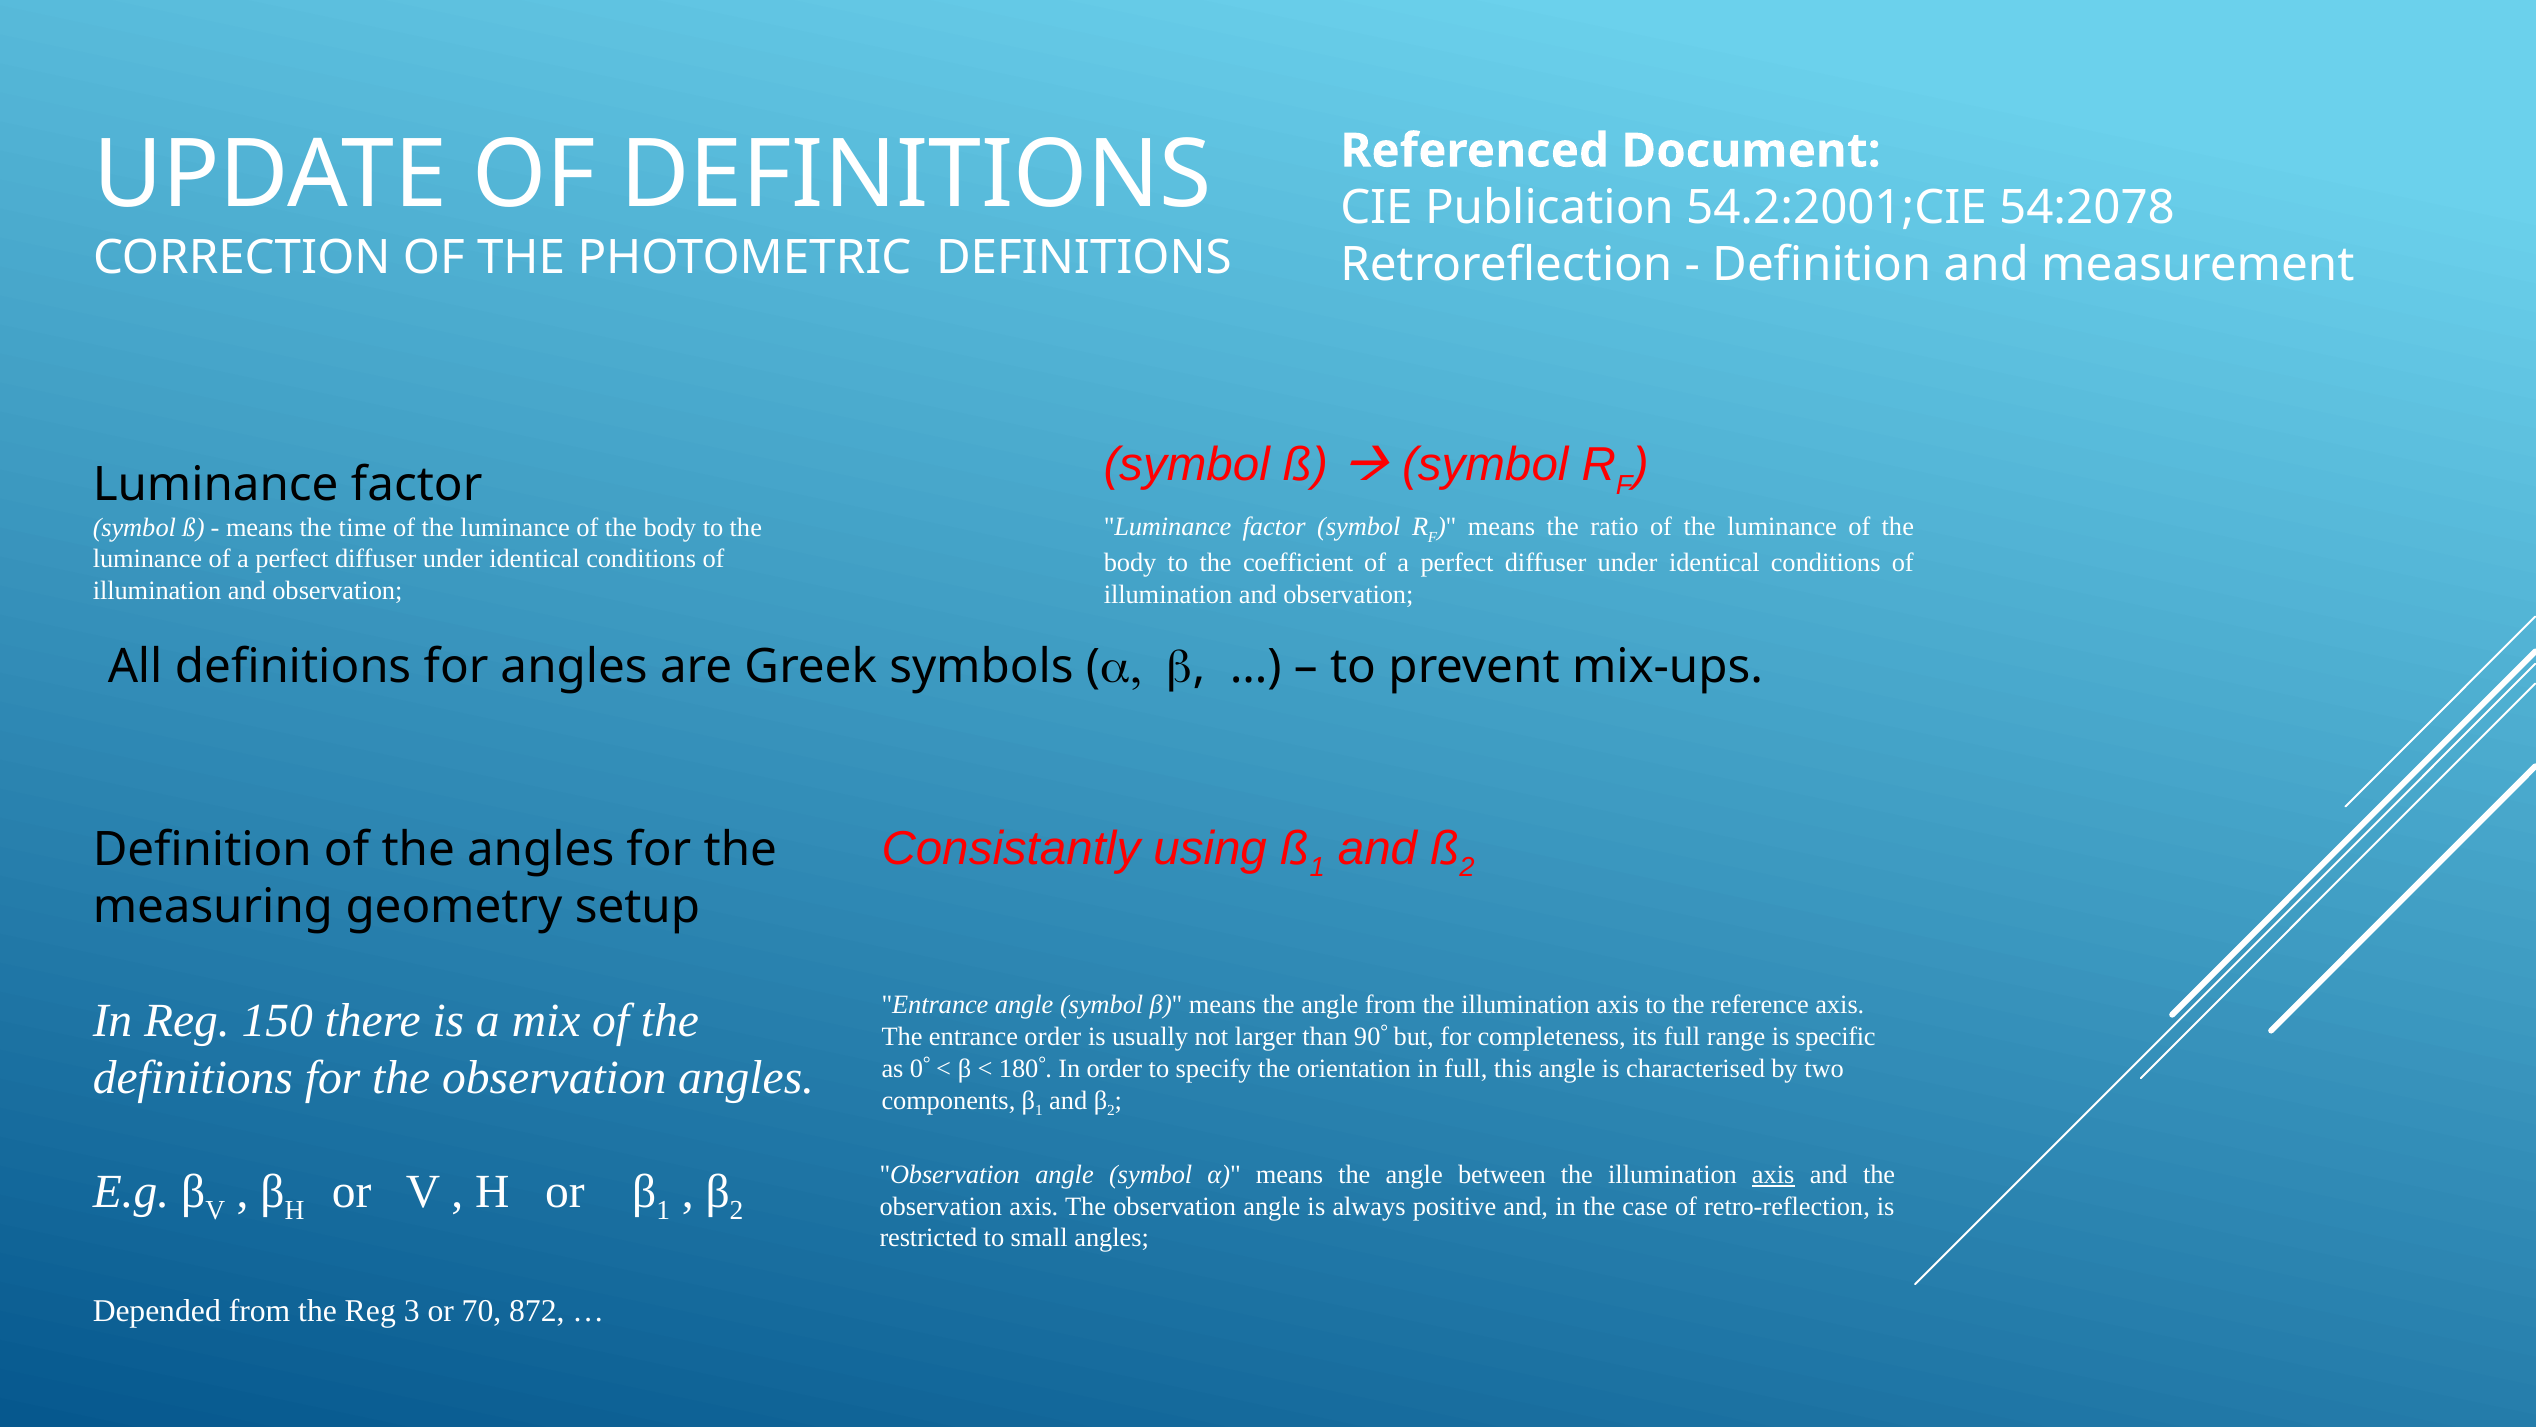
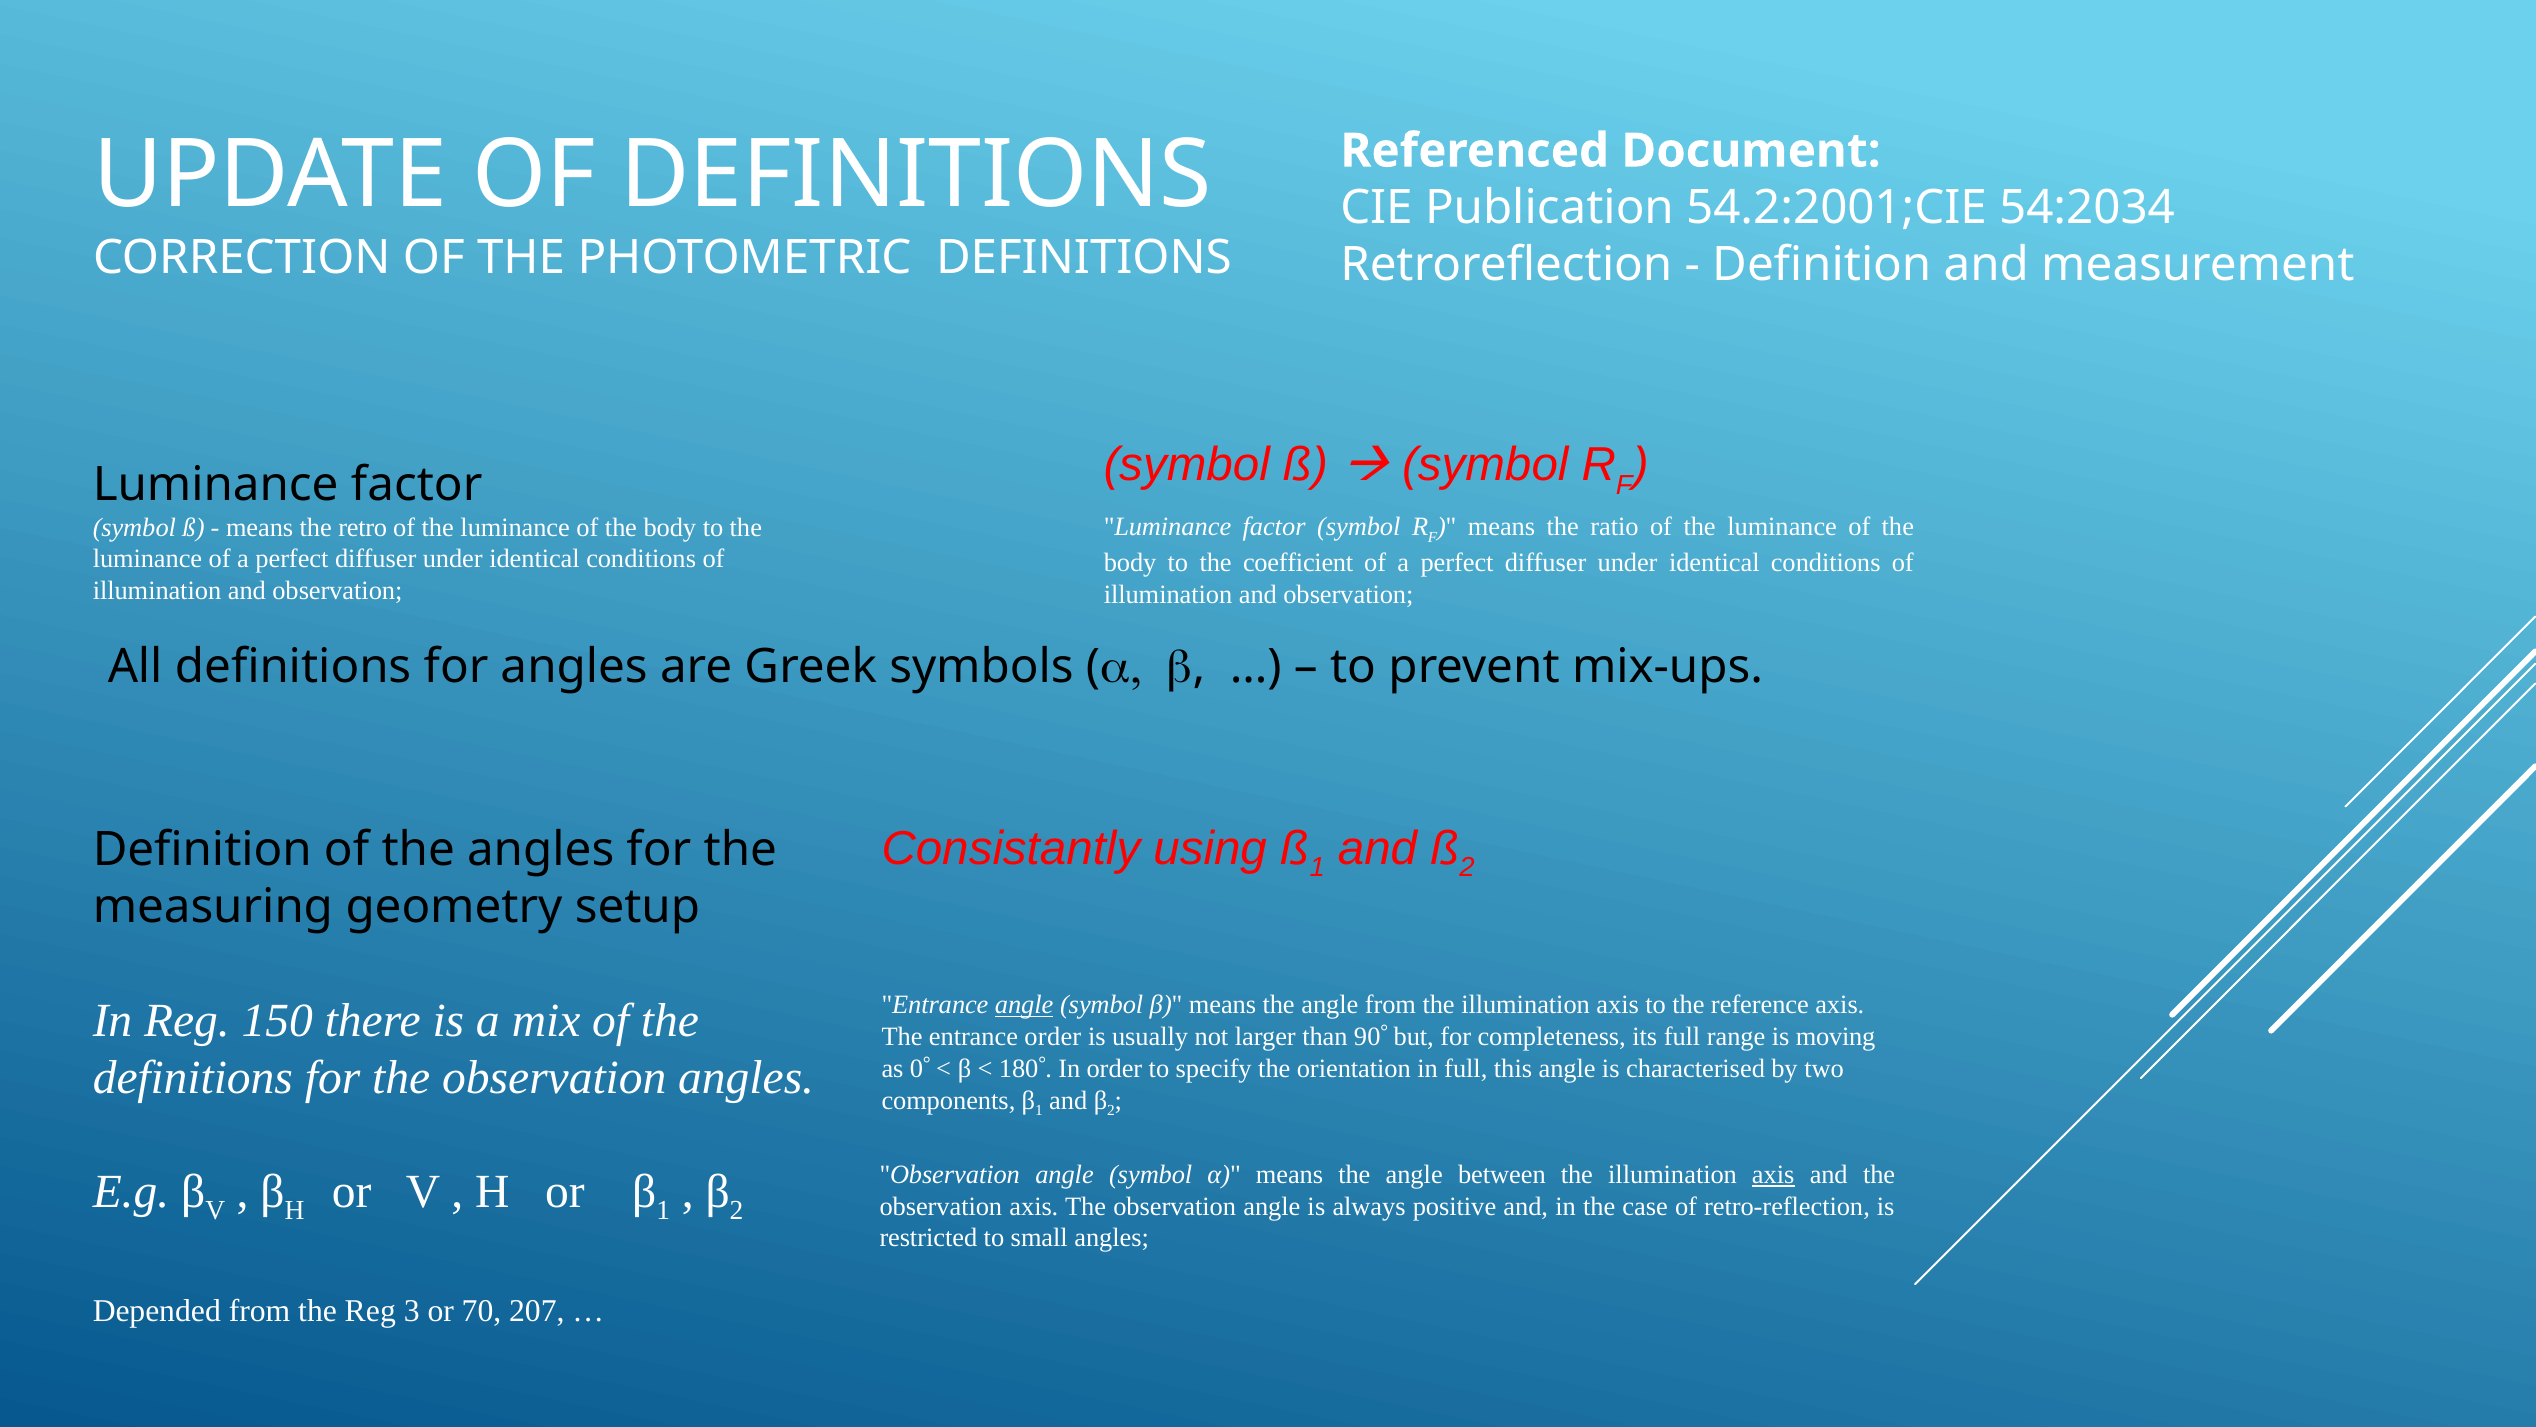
54:2078: 54:2078 -> 54:2034
time: time -> retro
angle at (1024, 1005) underline: none -> present
specific: specific -> moving
872: 872 -> 207
